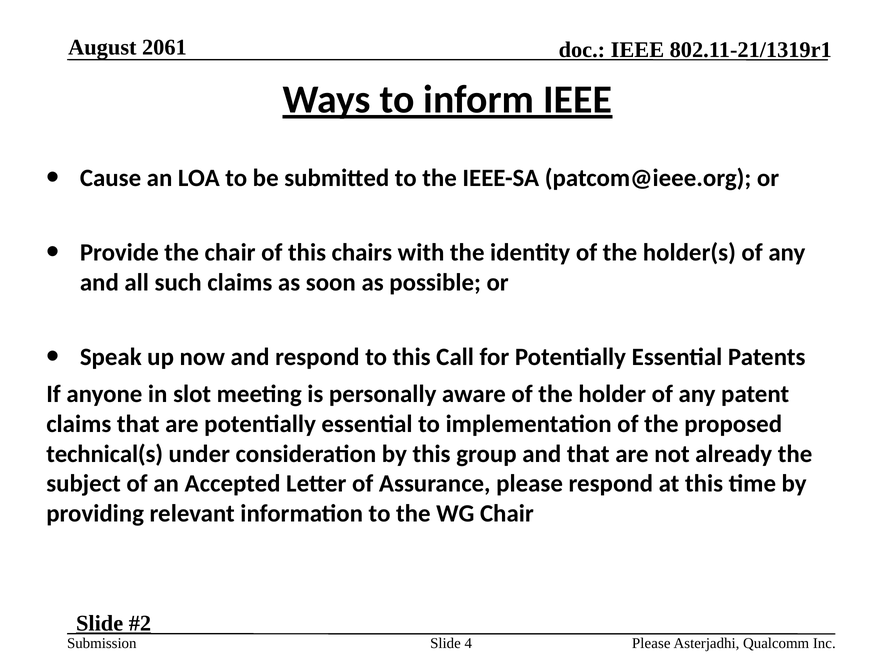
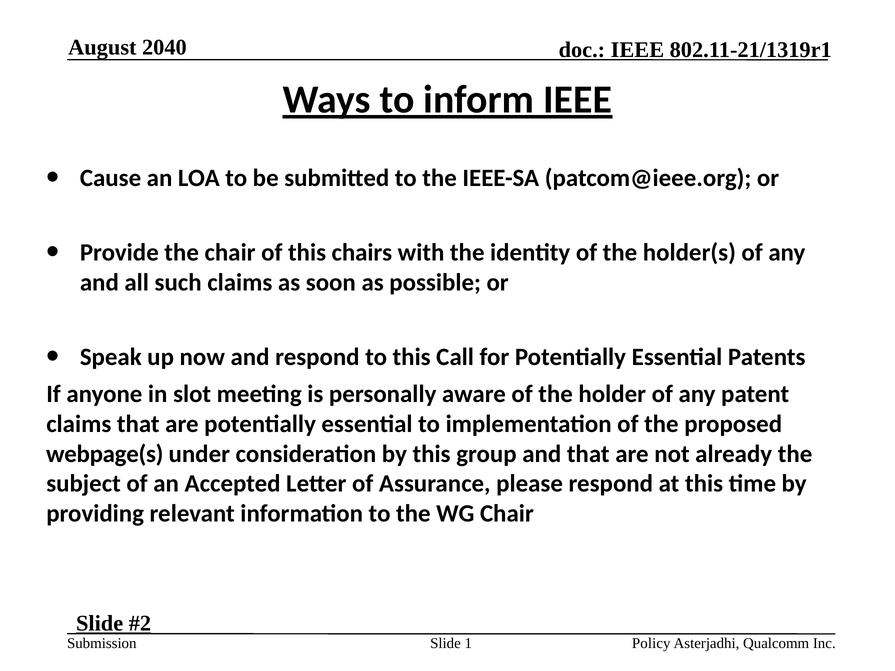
2061: 2061 -> 2040
technical(s: technical(s -> webpage(s
4: 4 -> 1
Please at (651, 644): Please -> Policy
